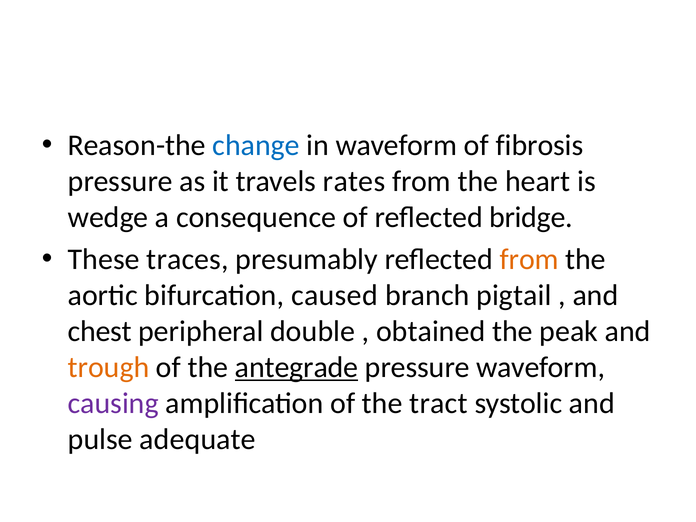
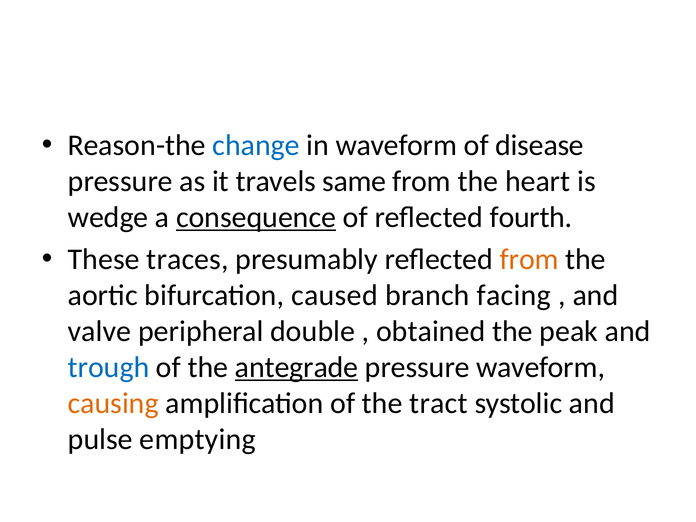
fibrosis: fibrosis -> disease
rates: rates -> same
consequence underline: none -> present
bridge: bridge -> fourth
pigtail: pigtail -> facing
chest: chest -> valve
trough colour: orange -> blue
causing colour: purple -> orange
adequate: adequate -> emptying
